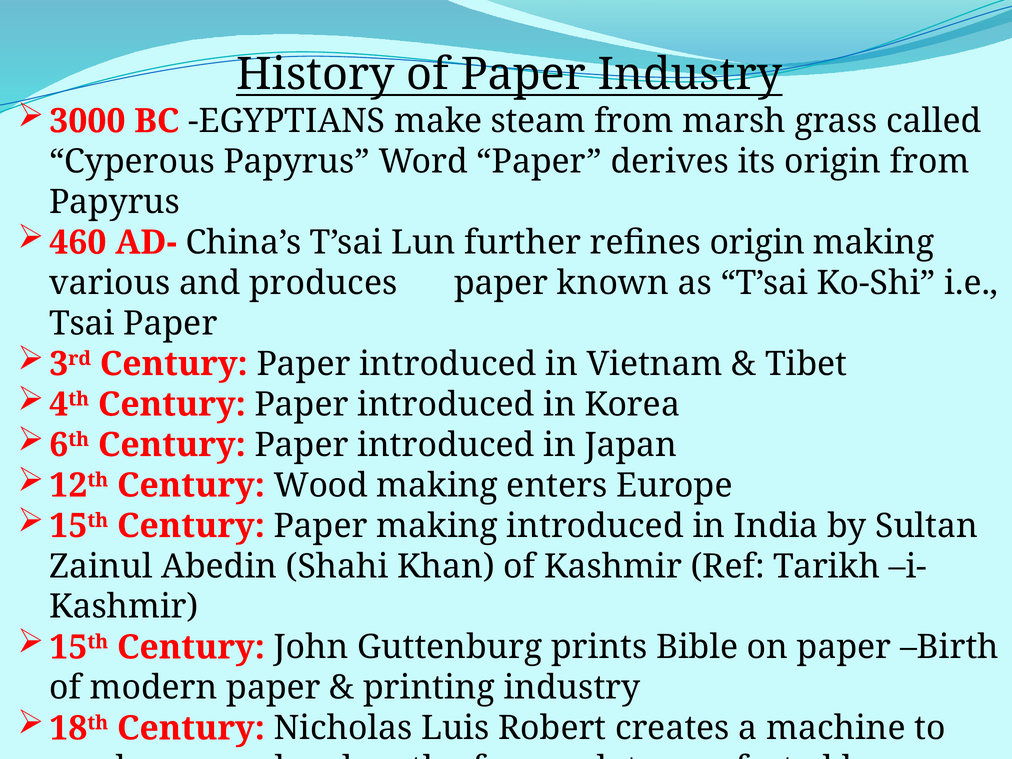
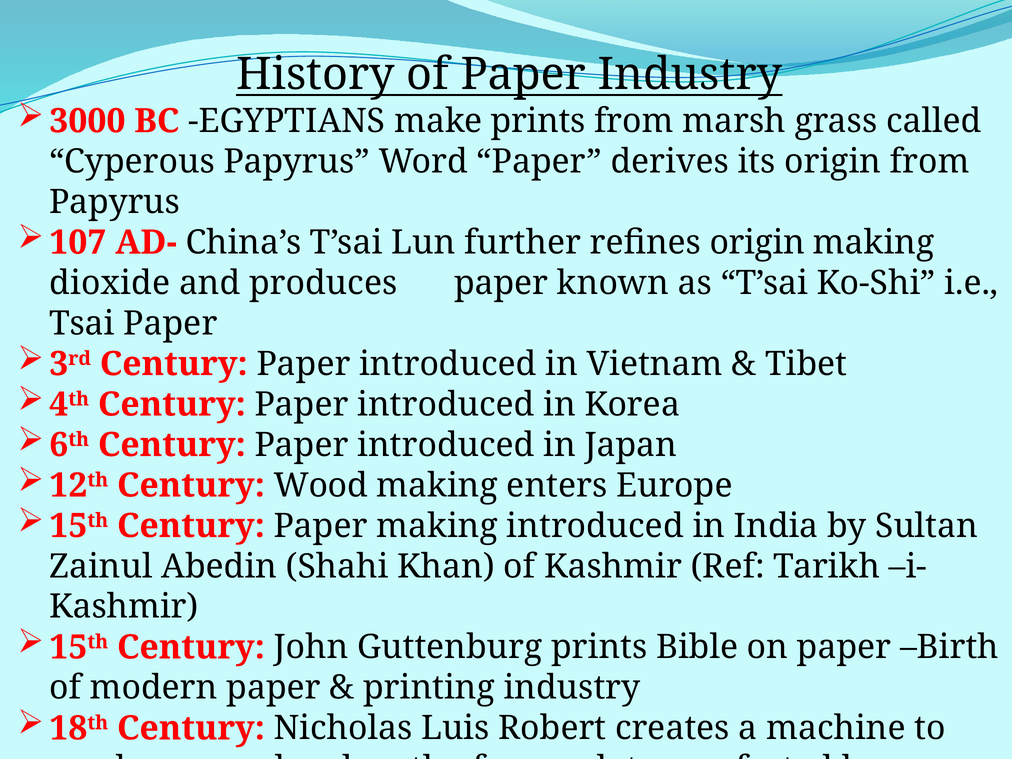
make steam: steam -> prints
460: 460 -> 107
various: various -> dioxide
